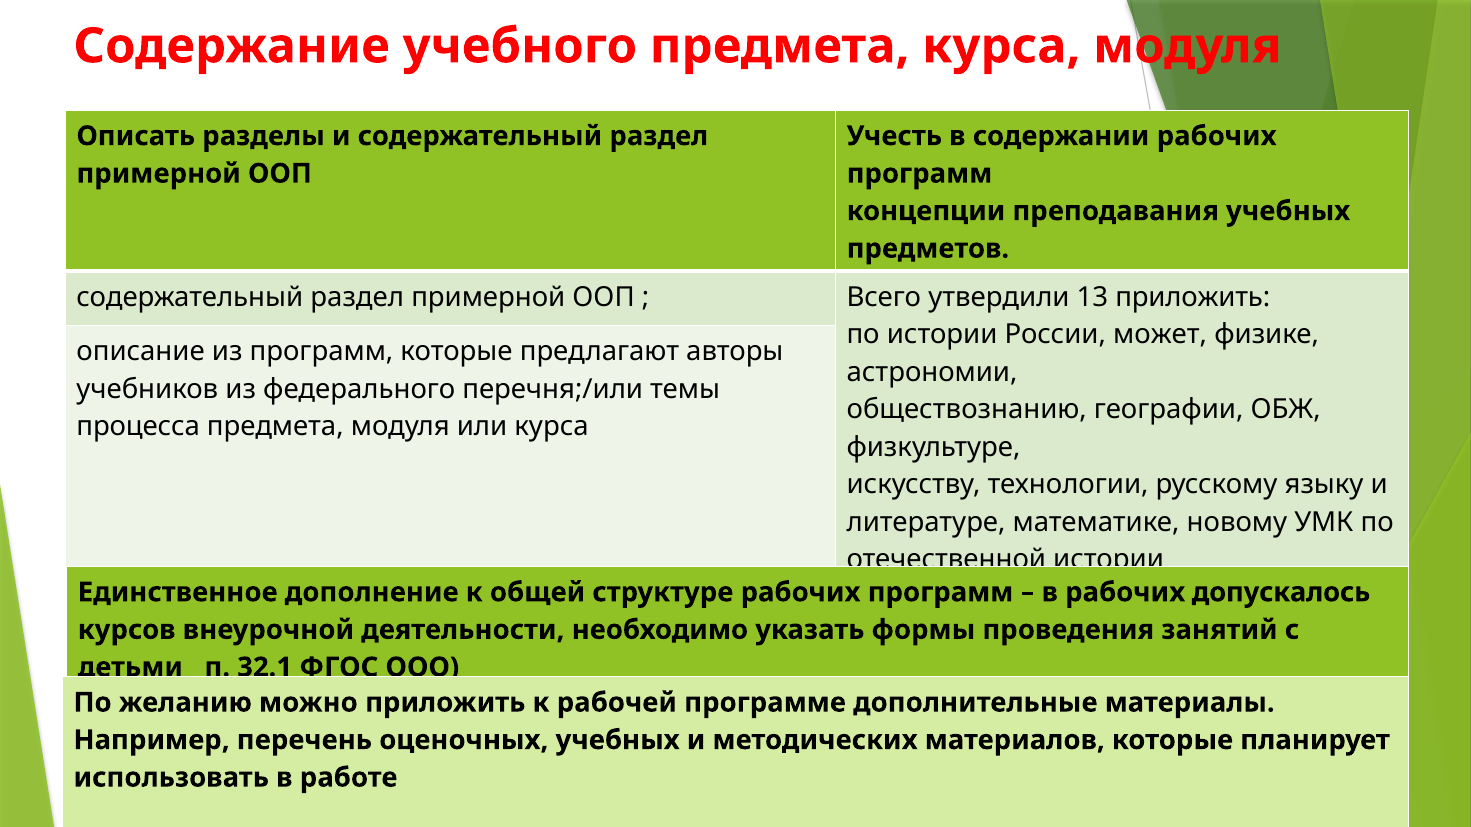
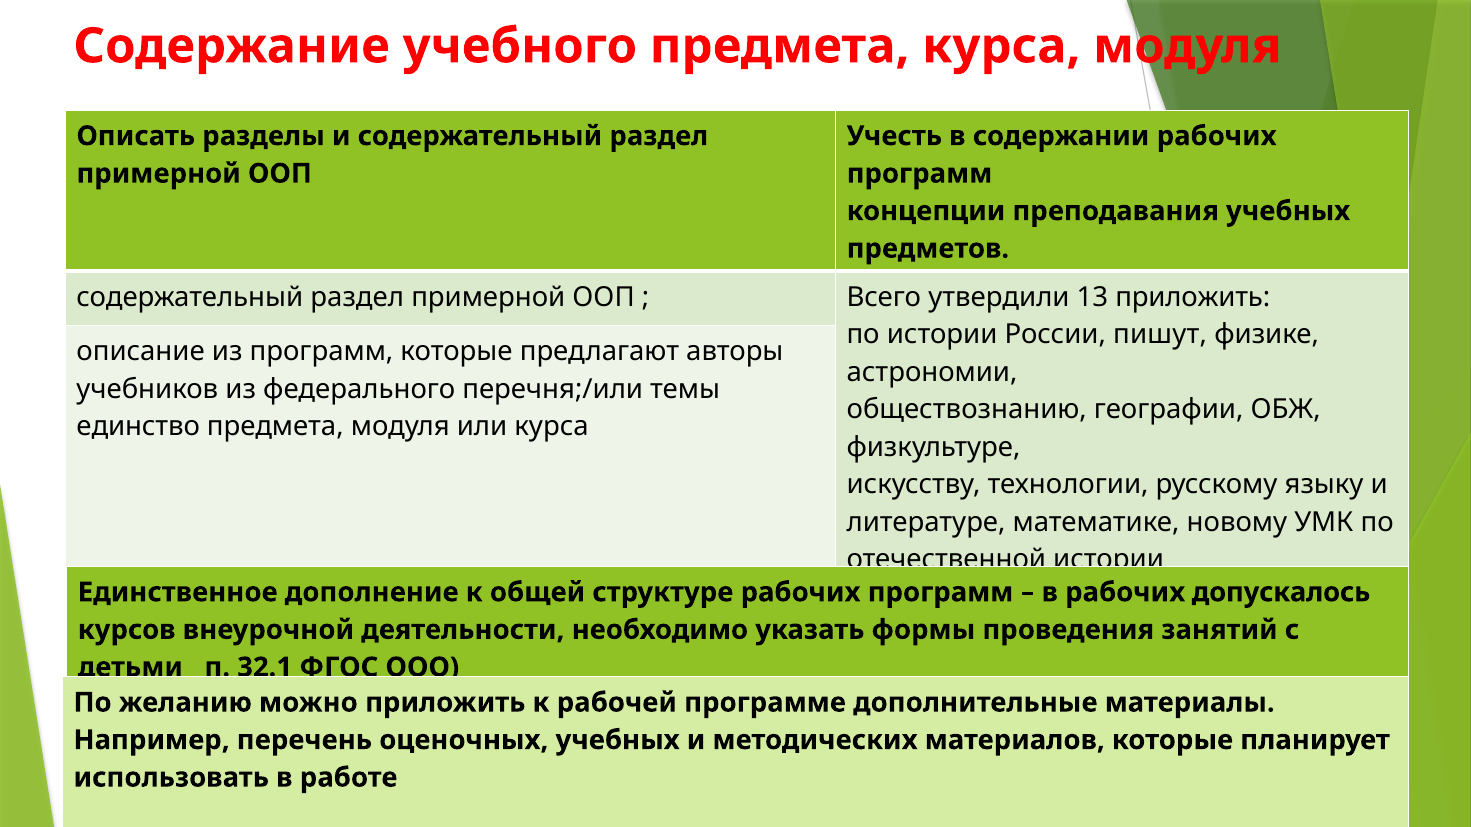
может: может -> пишут
процесса: процесса -> единство
